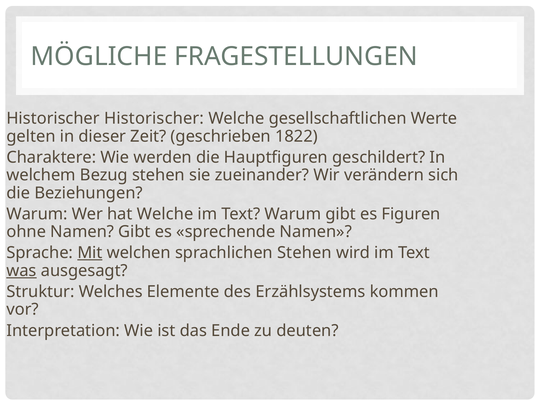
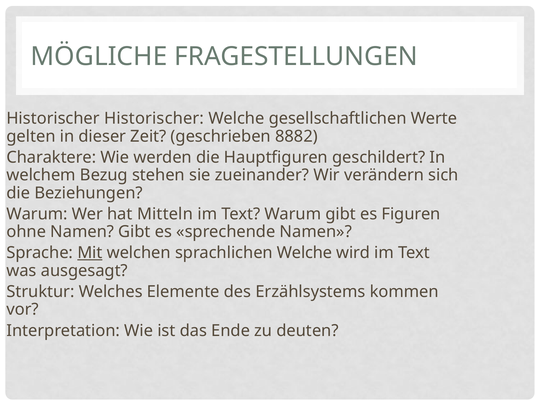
1822: 1822 -> 8882
hat Welche: Welche -> Mitteln
sprachlichen Stehen: Stehen -> Welche
was underline: present -> none
